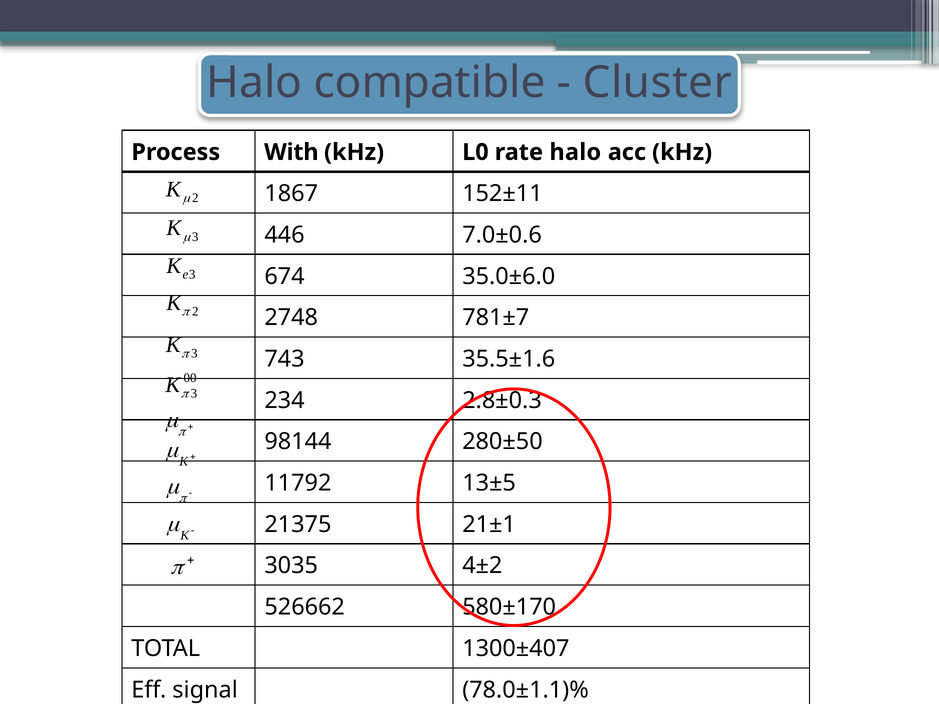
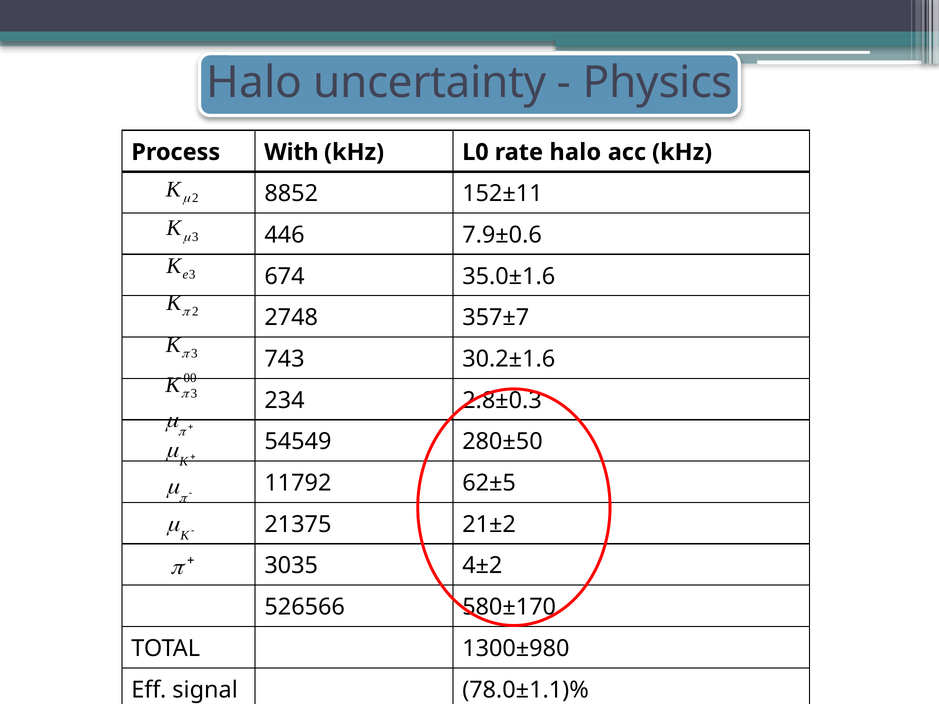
compatible: compatible -> uncertainty
Cluster: Cluster -> Physics
1867: 1867 -> 8852
7.0±0.6: 7.0±0.6 -> 7.9±0.6
35.0±6.0: 35.0±6.0 -> 35.0±1.6
781±7: 781±7 -> 357±7
35.5±1.6: 35.5±1.6 -> 30.2±1.6
98144: 98144 -> 54549
13±5: 13±5 -> 62±5
21±1: 21±1 -> 21±2
526662: 526662 -> 526566
1300±407: 1300±407 -> 1300±980
